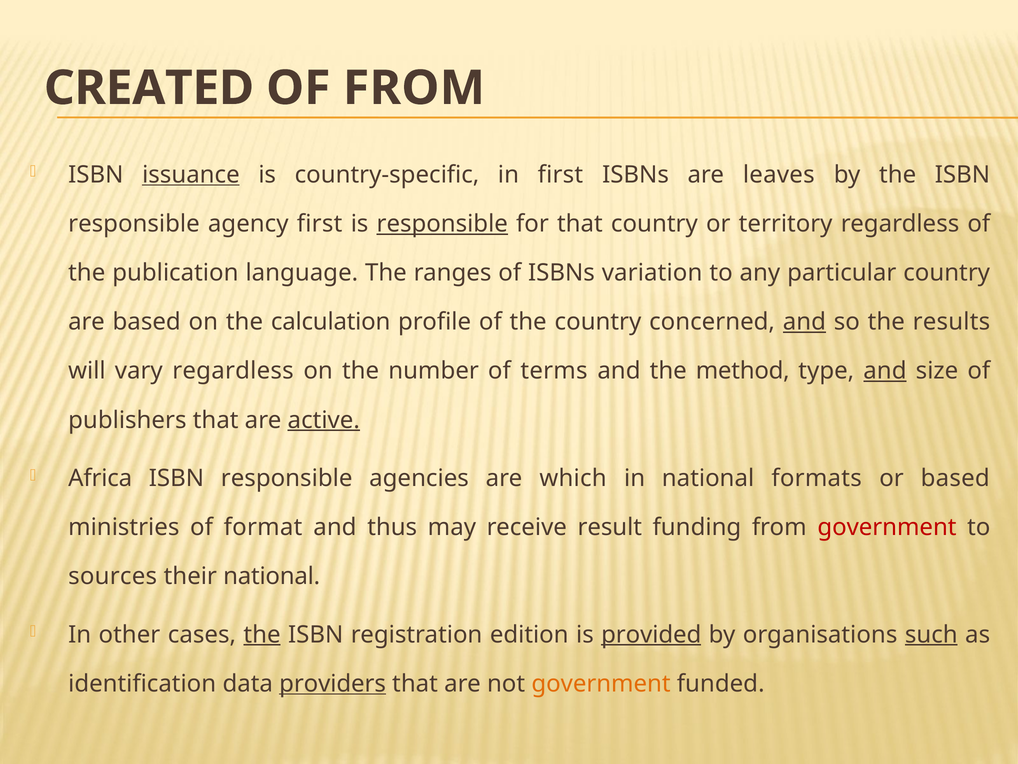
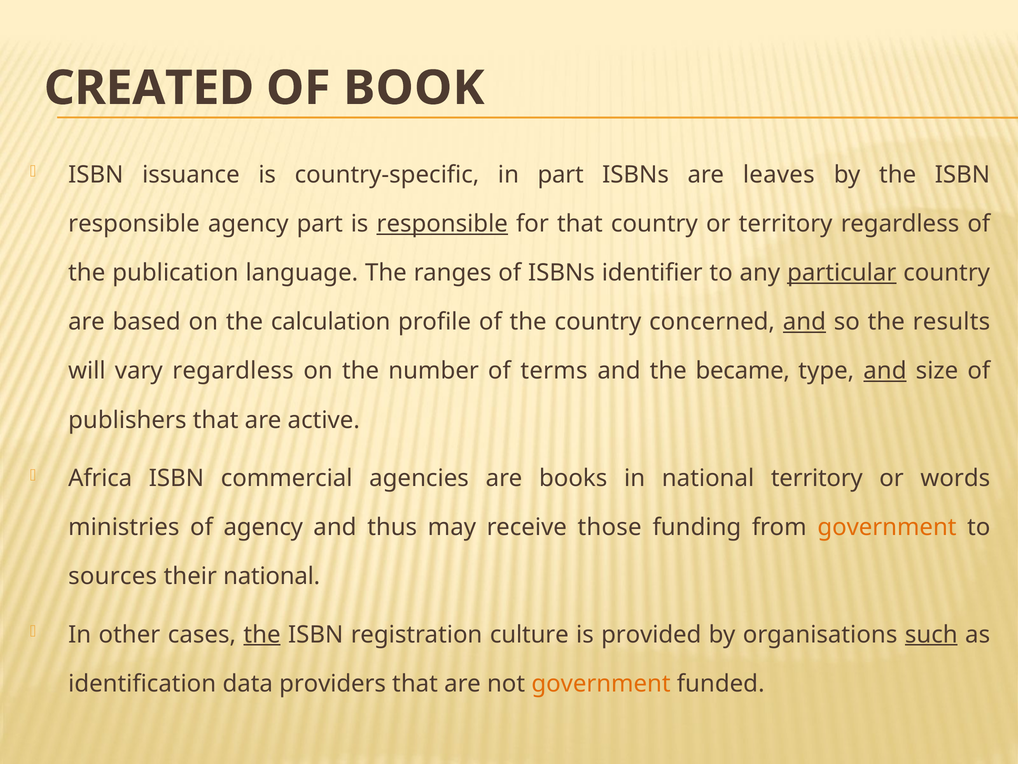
OF FROM: FROM -> BOOK
issuance underline: present -> none
in first: first -> part
agency first: first -> part
variation: variation -> identifier
particular underline: none -> present
method: method -> became
active underline: present -> none
responsible at (287, 478): responsible -> commercial
which: which -> books
national formats: formats -> territory
or based: based -> words
of format: format -> agency
result: result -> those
government at (887, 527) colour: red -> orange
edition: edition -> culture
provided underline: present -> none
providers underline: present -> none
